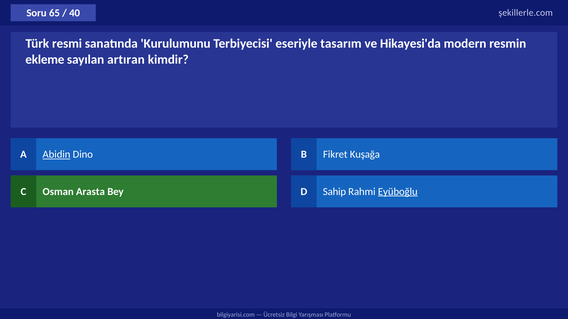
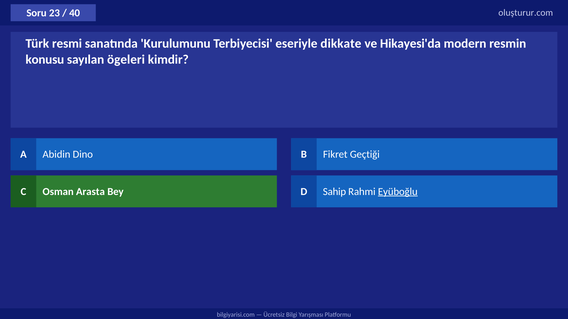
65: 65 -> 23
şekillerle.com: şekillerle.com -> oluşturur.com
tasarım: tasarım -> dikkate
ekleme: ekleme -> konusu
artıran: artıran -> ögeleri
Abidin underline: present -> none
Kuşağa: Kuşağa -> Geçtiği
